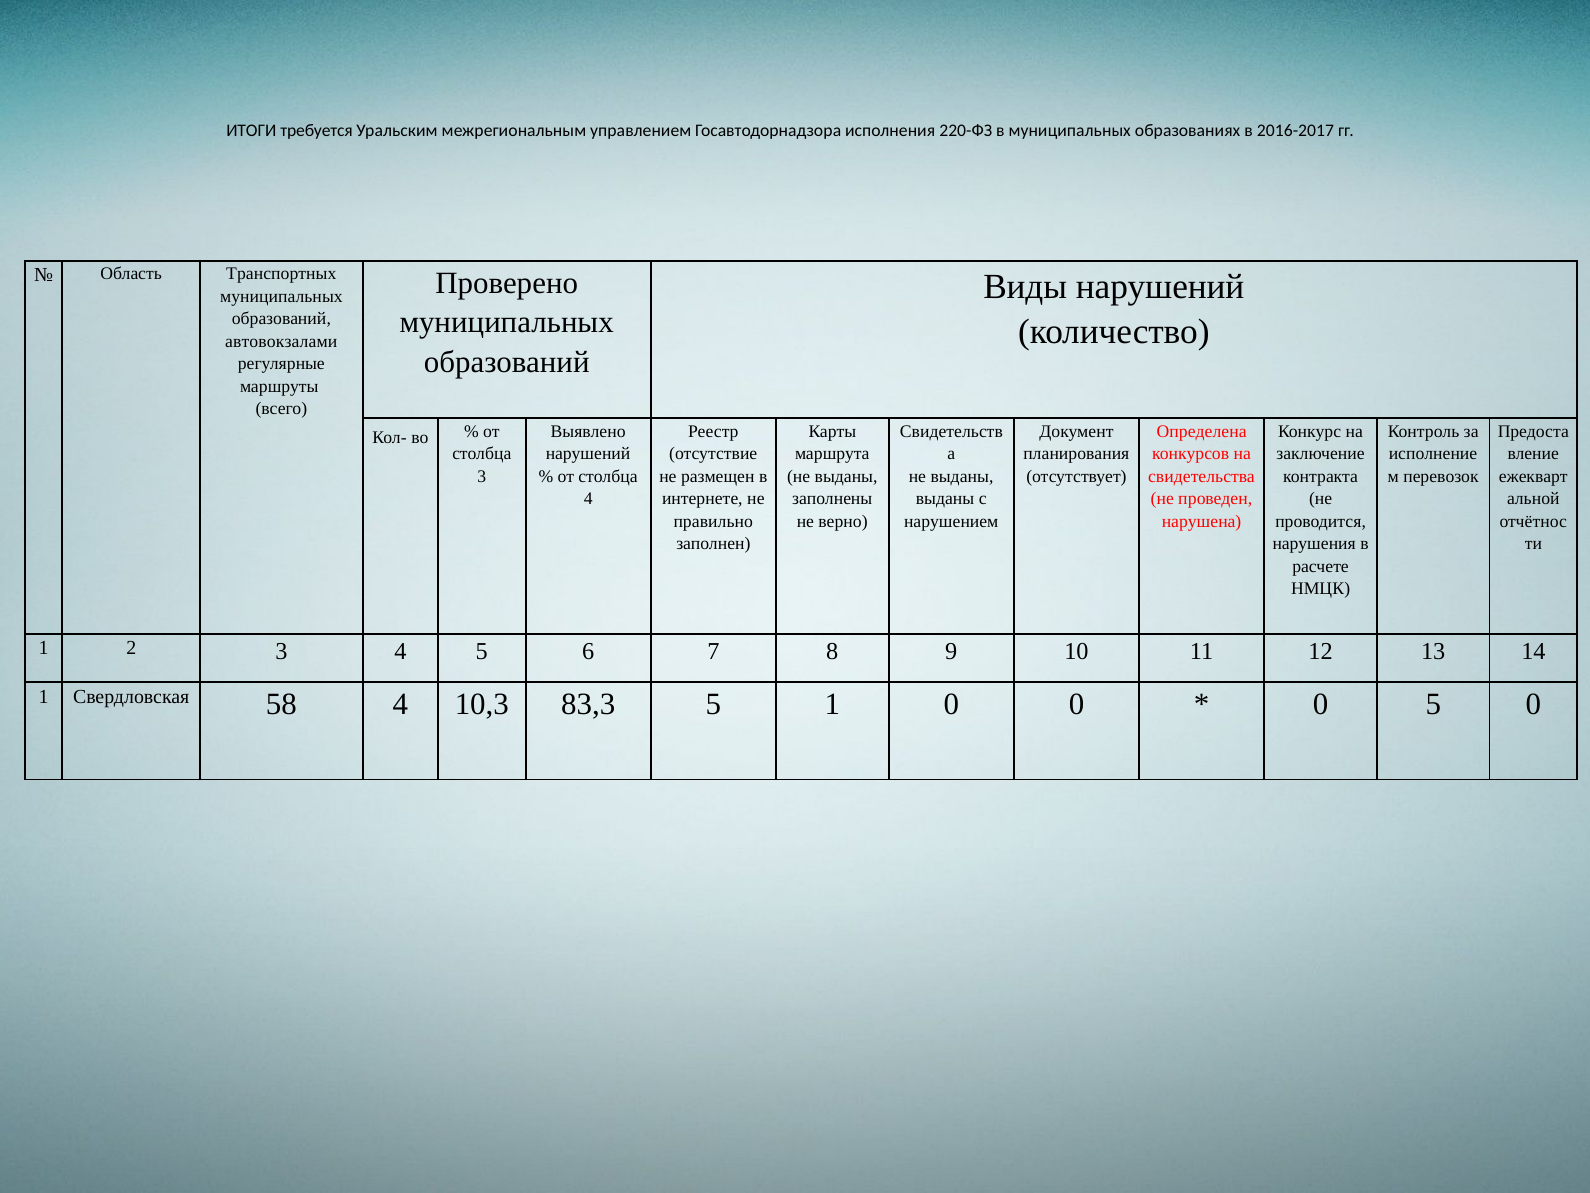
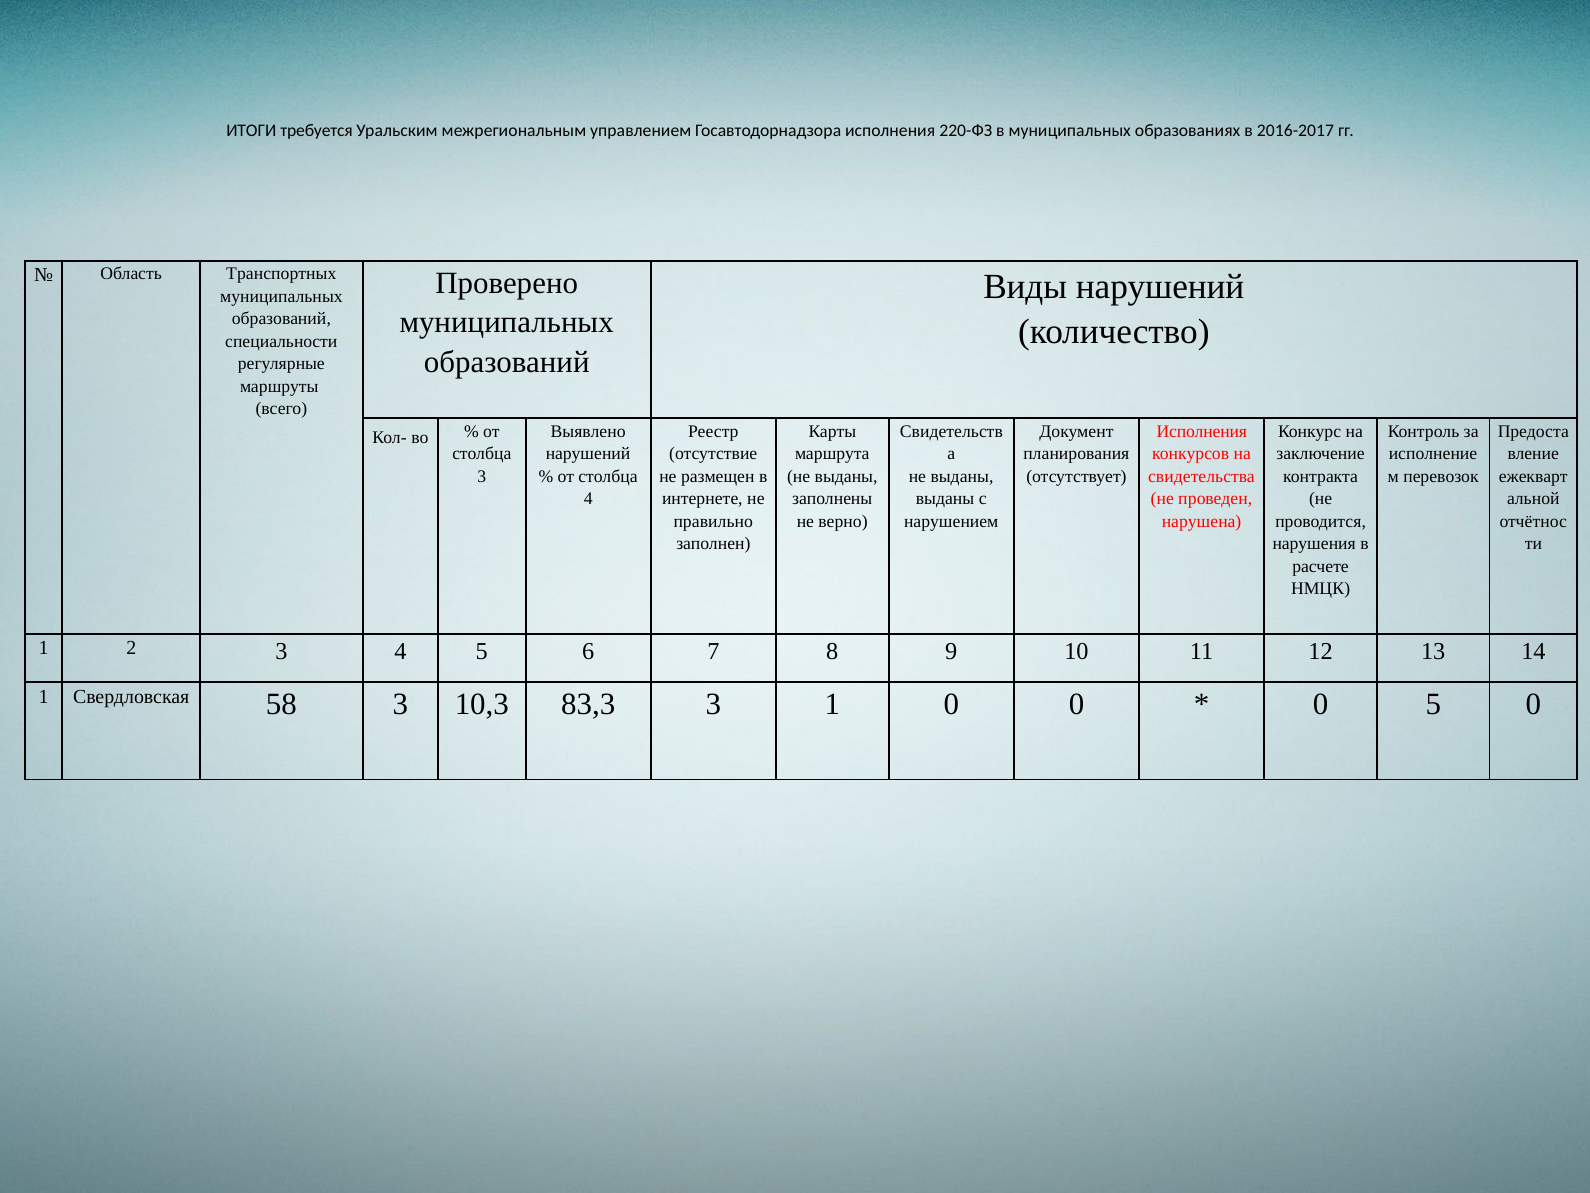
автовокзалами: автовокзалами -> специальности
Определена at (1202, 431): Определена -> Исполнения
58 4: 4 -> 3
83,3 5: 5 -> 3
